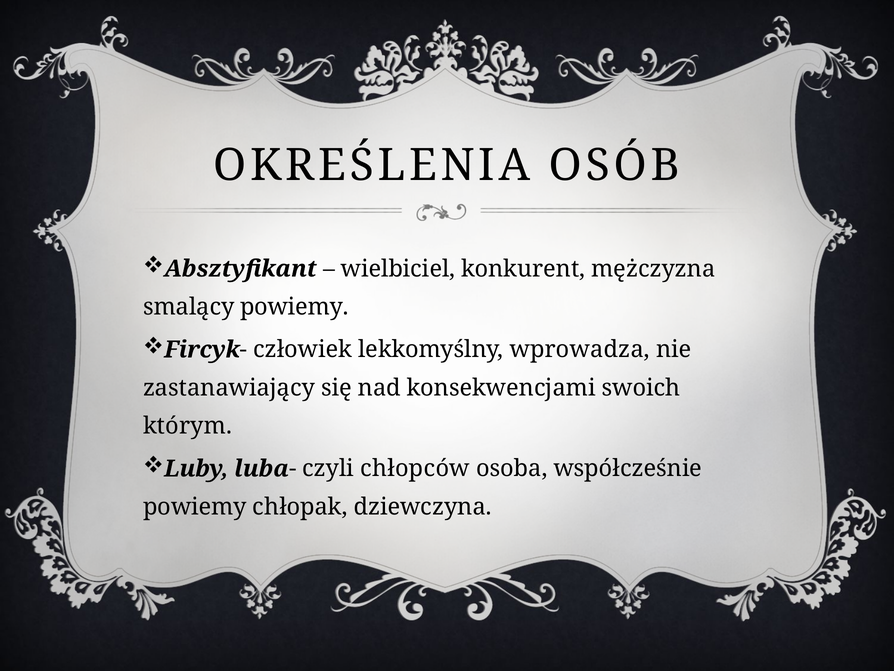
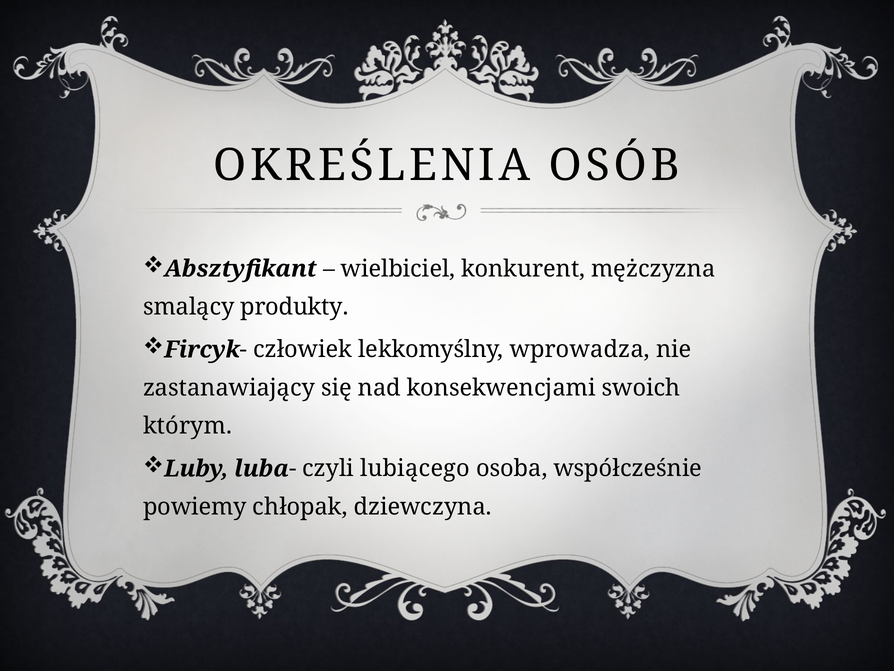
smalący powiemy: powiemy -> produkty
chłopców: chłopców -> lubiącego
